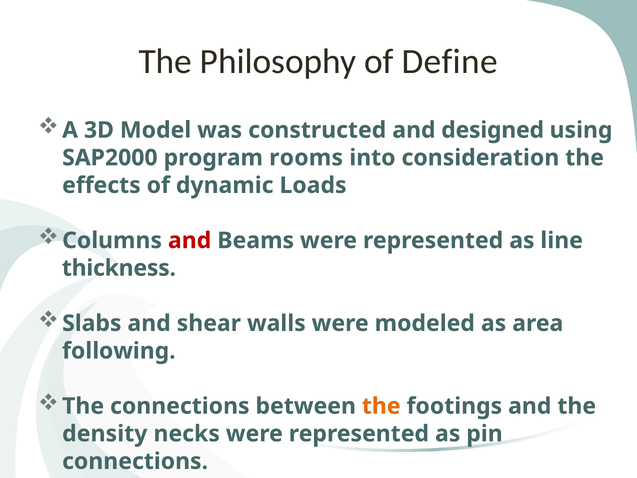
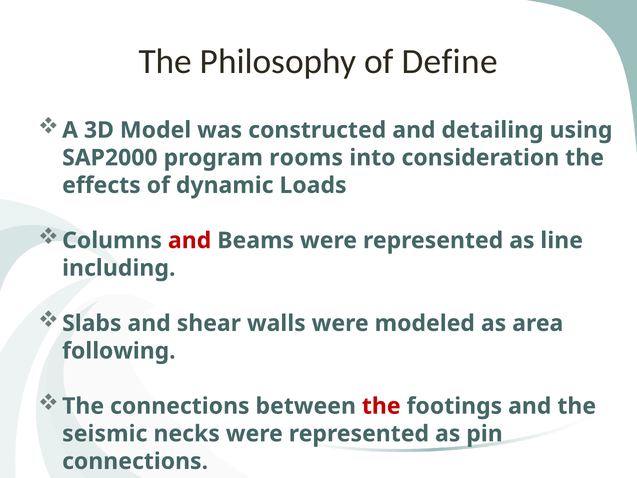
designed: designed -> detailing
thickness: thickness -> including
the at (381, 406) colour: orange -> red
density: density -> seismic
